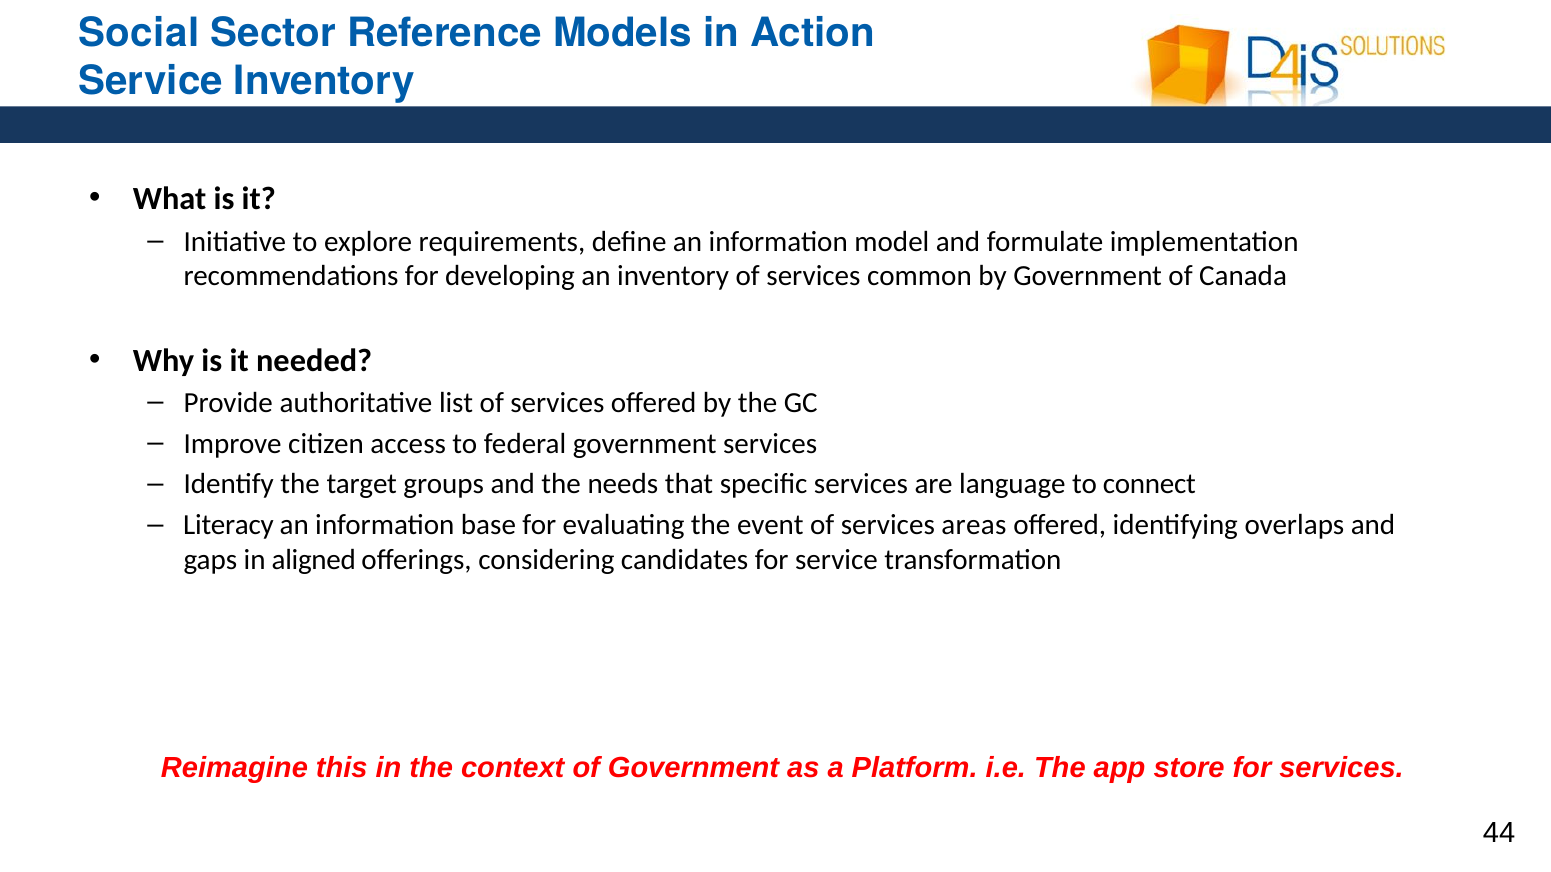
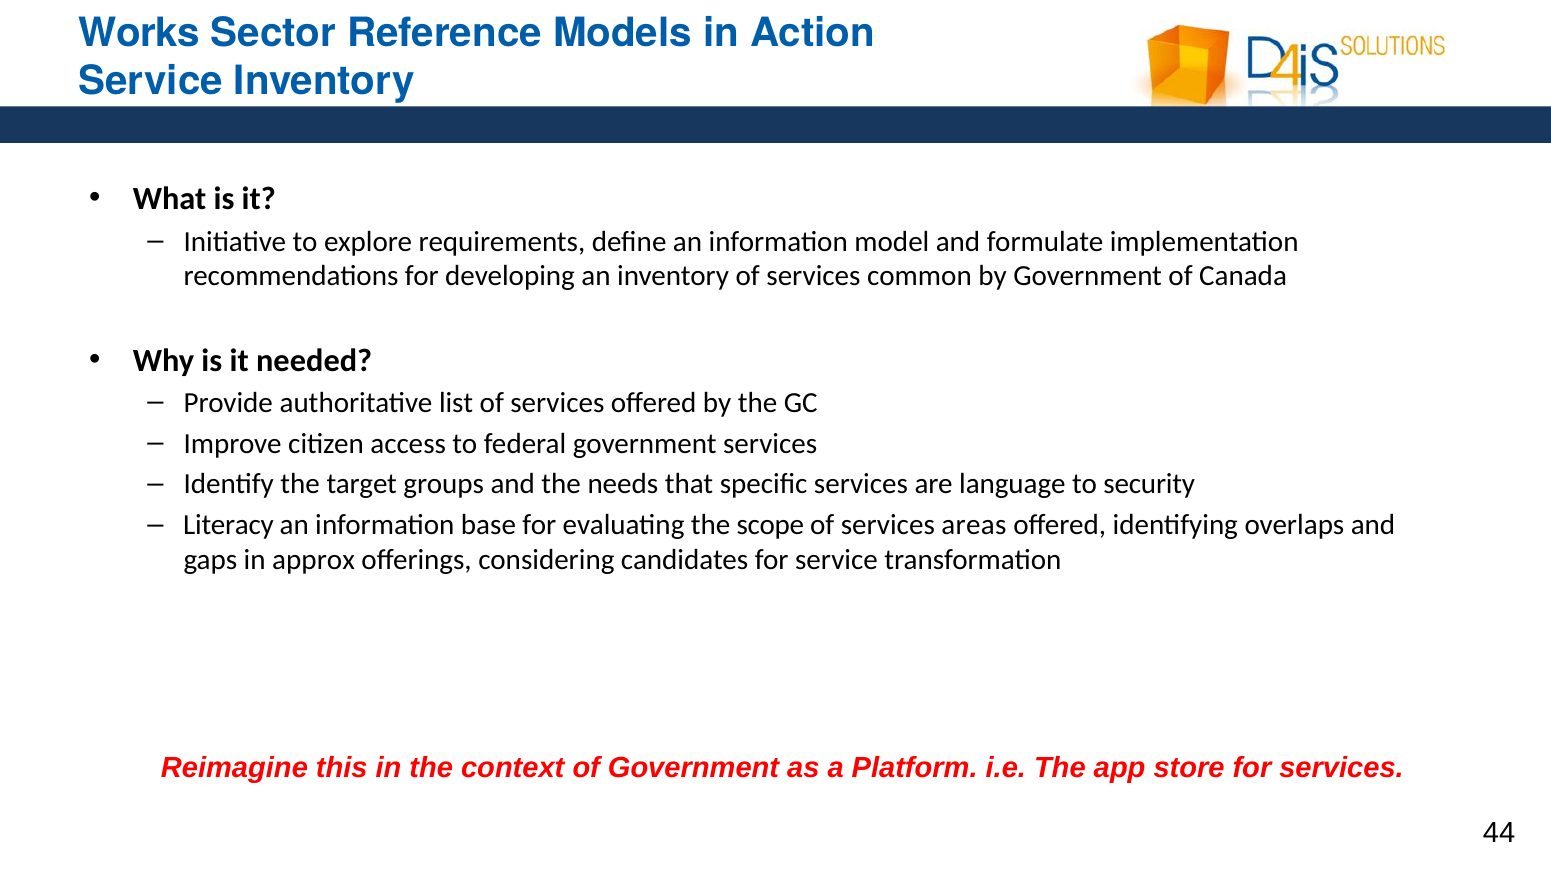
Social: Social -> Works
connect: connect -> security
event: event -> scope
aligned: aligned -> approx
